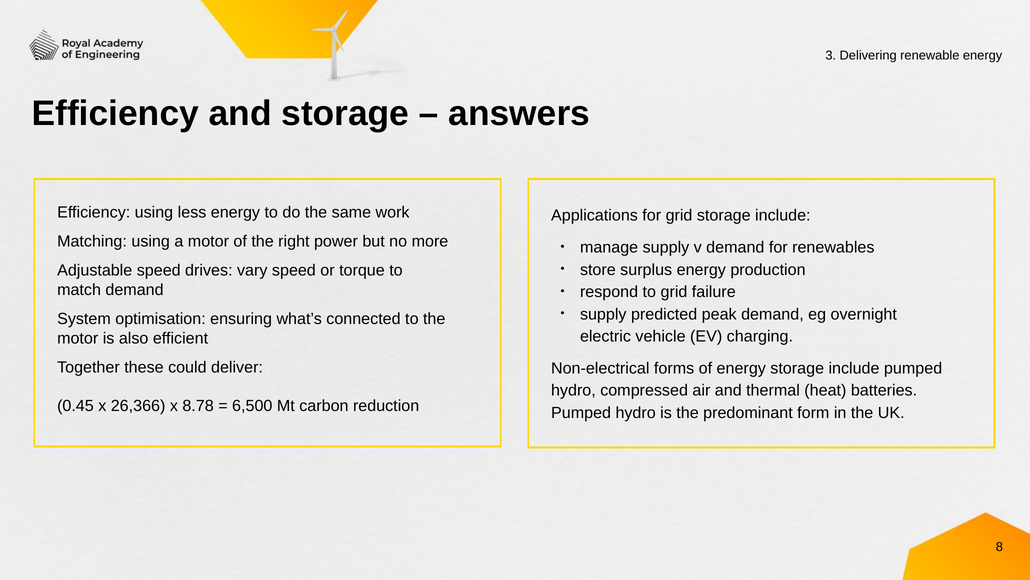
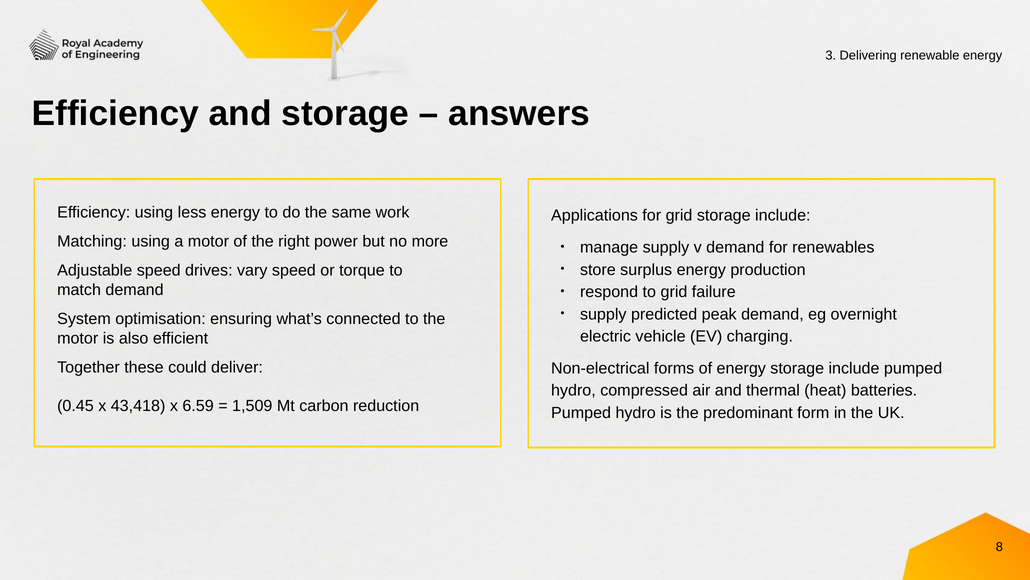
26,366: 26,366 -> 43,418
8.78: 8.78 -> 6.59
6,500: 6,500 -> 1,509
